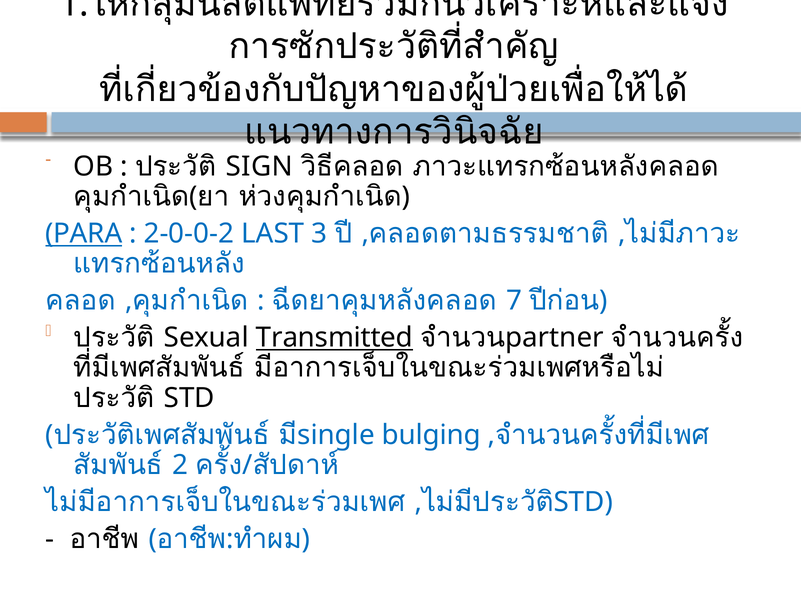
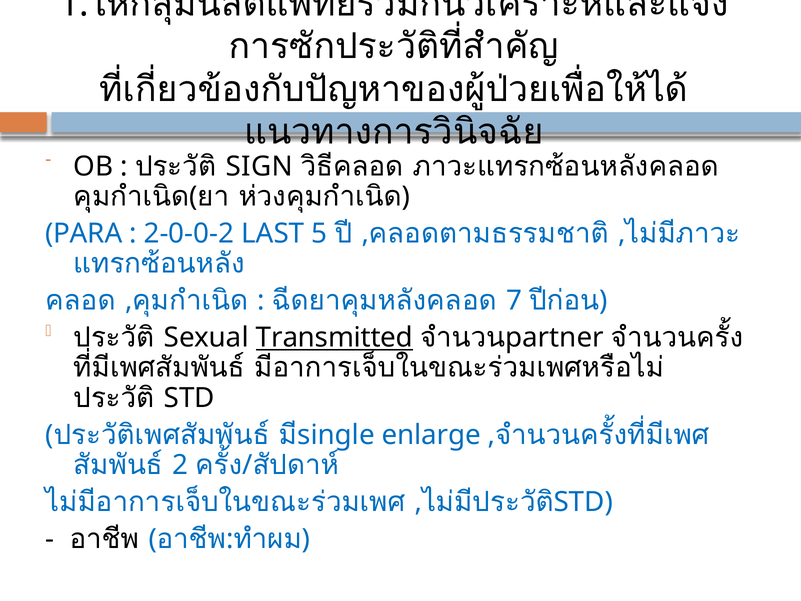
PARA underline: present -> none
3: 3 -> 5
bulging: bulging -> enlarge
